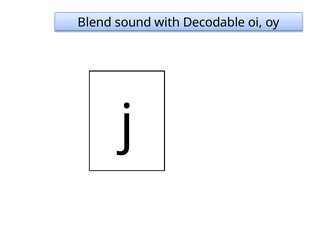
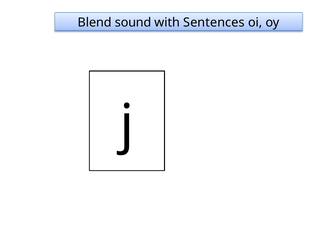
Decodable: Decodable -> Sentences
